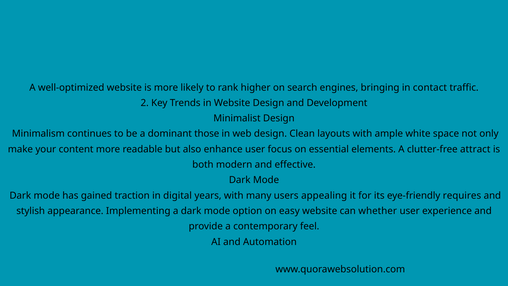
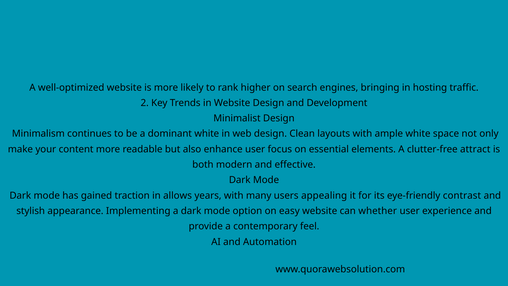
contact: contact -> hosting
dominant those: those -> white
digital: digital -> allows
requires: requires -> contrast
